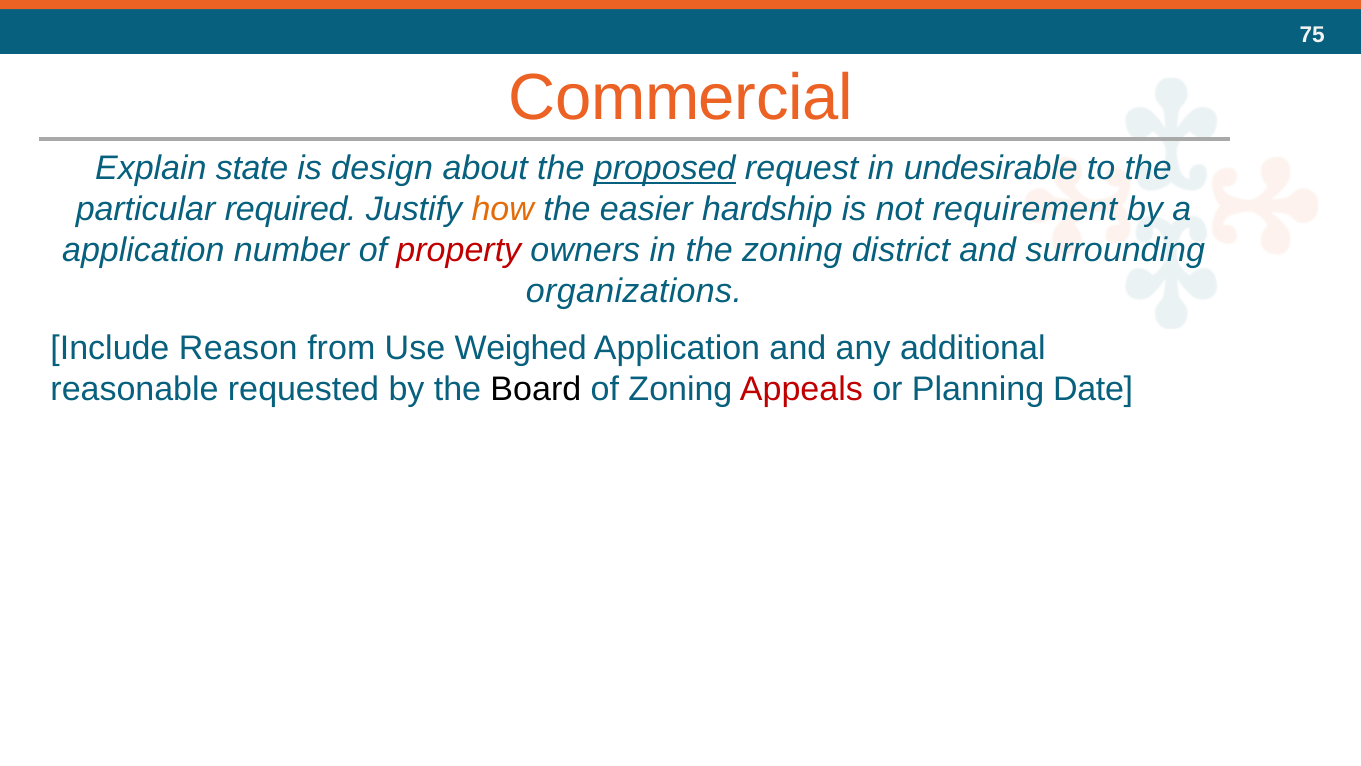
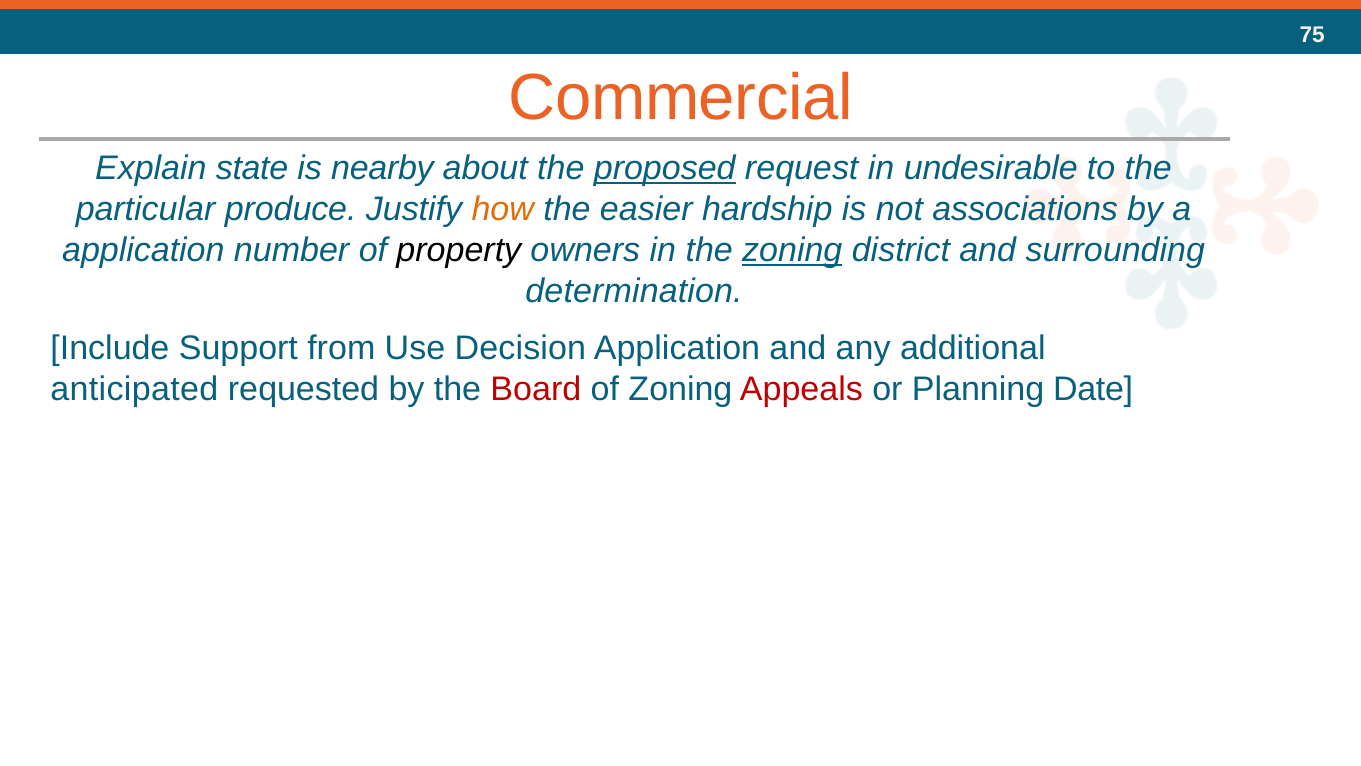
design: design -> nearby
required: required -> produce
requirement: requirement -> associations
property colour: red -> black
zoning at (792, 250) underline: none -> present
organizations: organizations -> determination
Reason: Reason -> Support
Weighed: Weighed -> Decision
reasonable: reasonable -> anticipated
Board colour: black -> red
